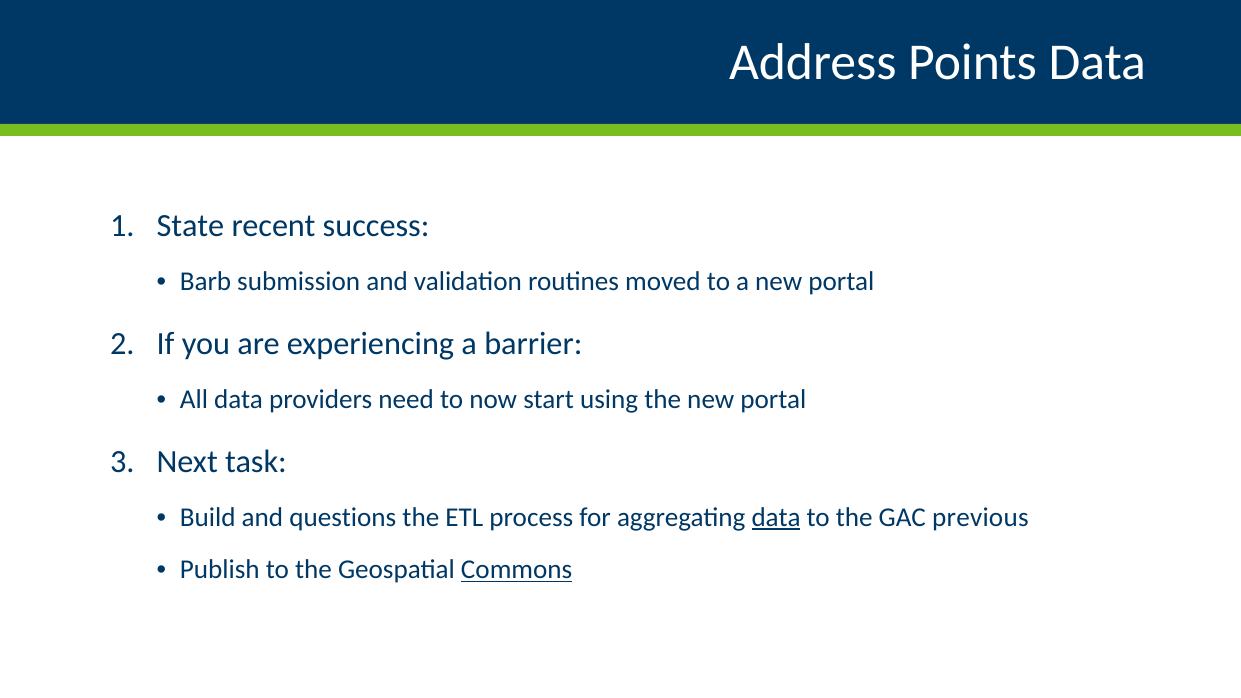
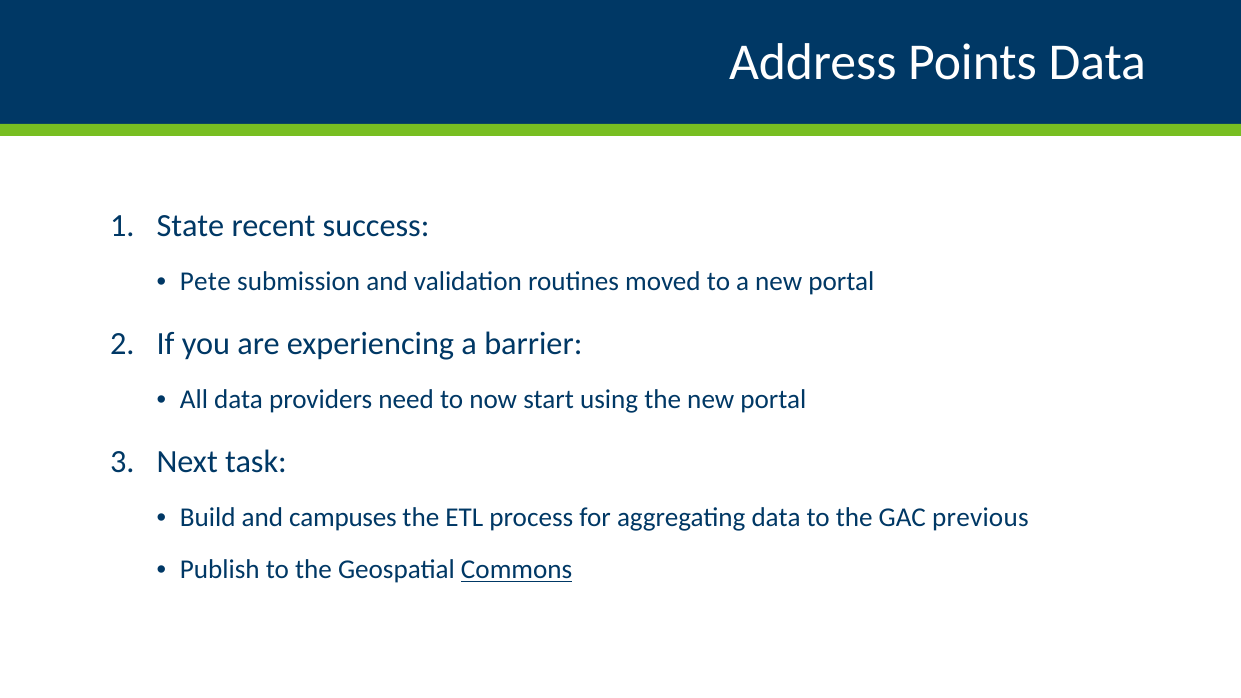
Barb: Barb -> Pete
questions: questions -> campuses
data at (776, 517) underline: present -> none
